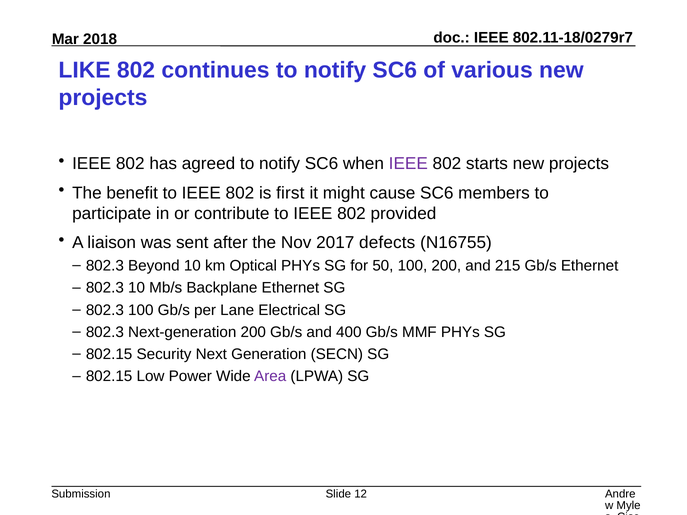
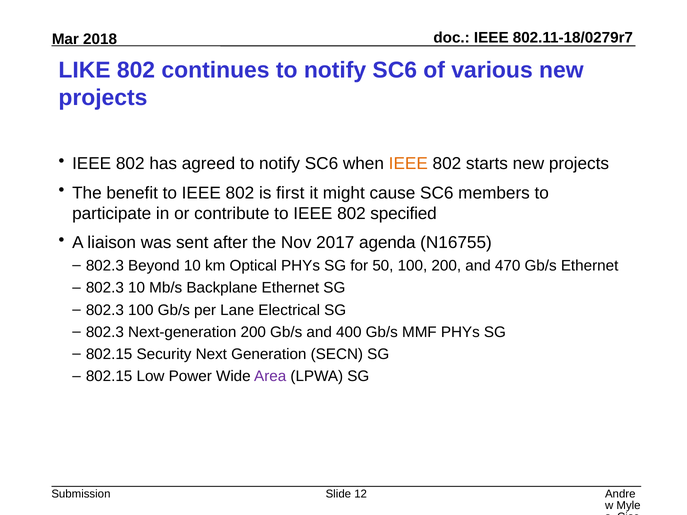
IEEE at (408, 164) colour: purple -> orange
provided: provided -> specified
defects: defects -> agenda
215: 215 -> 470
